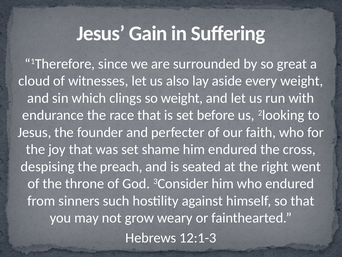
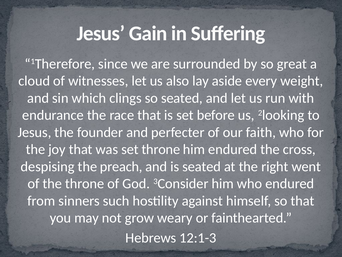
so weight: weight -> seated
set shame: shame -> throne
